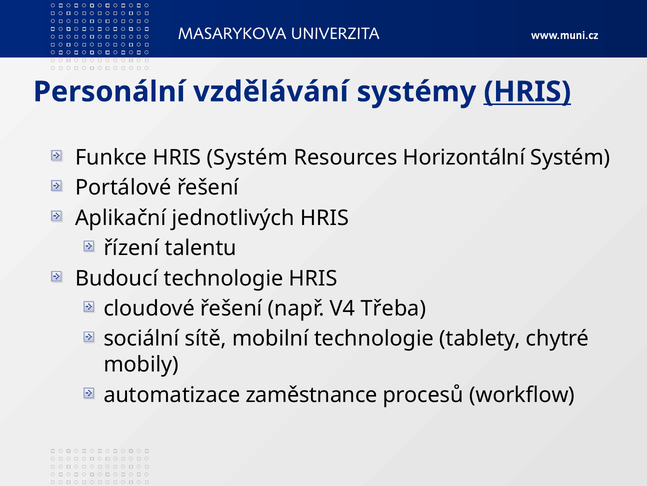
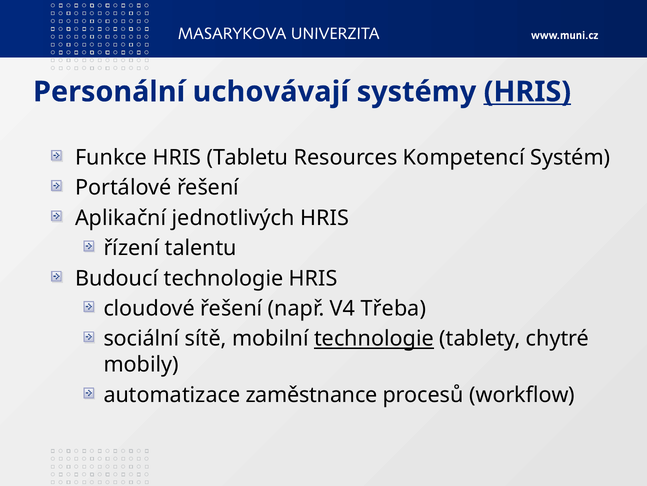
vzdělávání: vzdělávání -> uchovávají
HRIS Systém: Systém -> Tabletu
Horizontální: Horizontální -> Kompetencí
technologie at (374, 338) underline: none -> present
